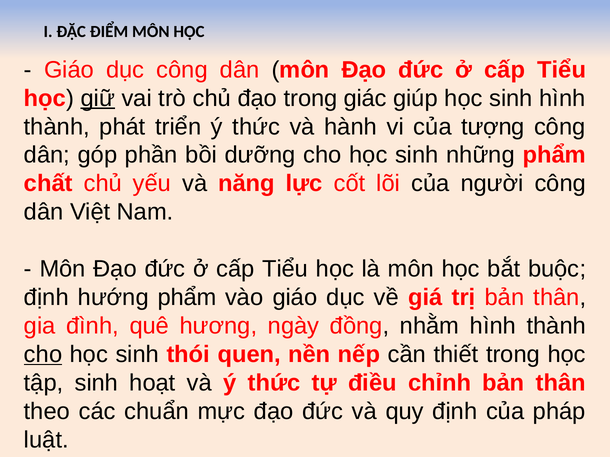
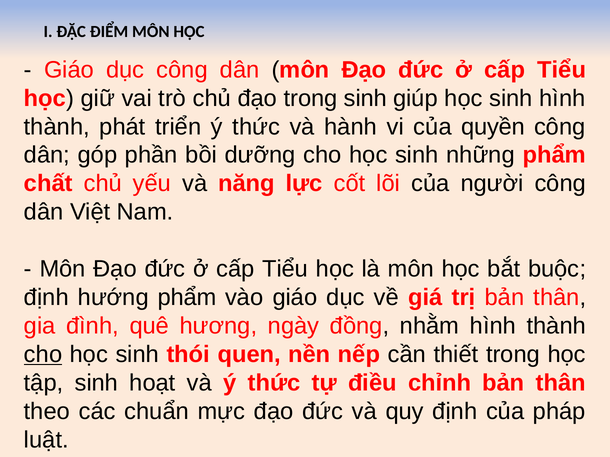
giữ underline: present -> none
trong giác: giác -> sinh
tượng: tượng -> quyền
